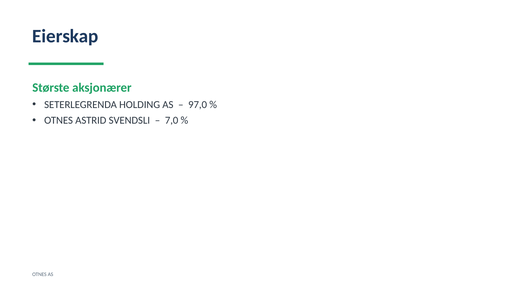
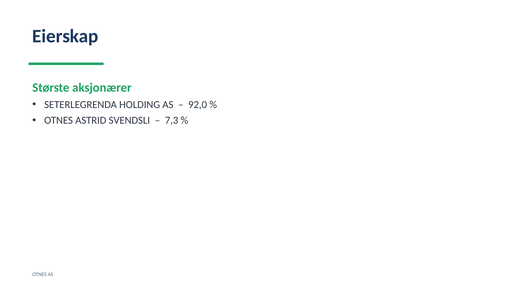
97,0: 97,0 -> 92,0
7,0: 7,0 -> 7,3
